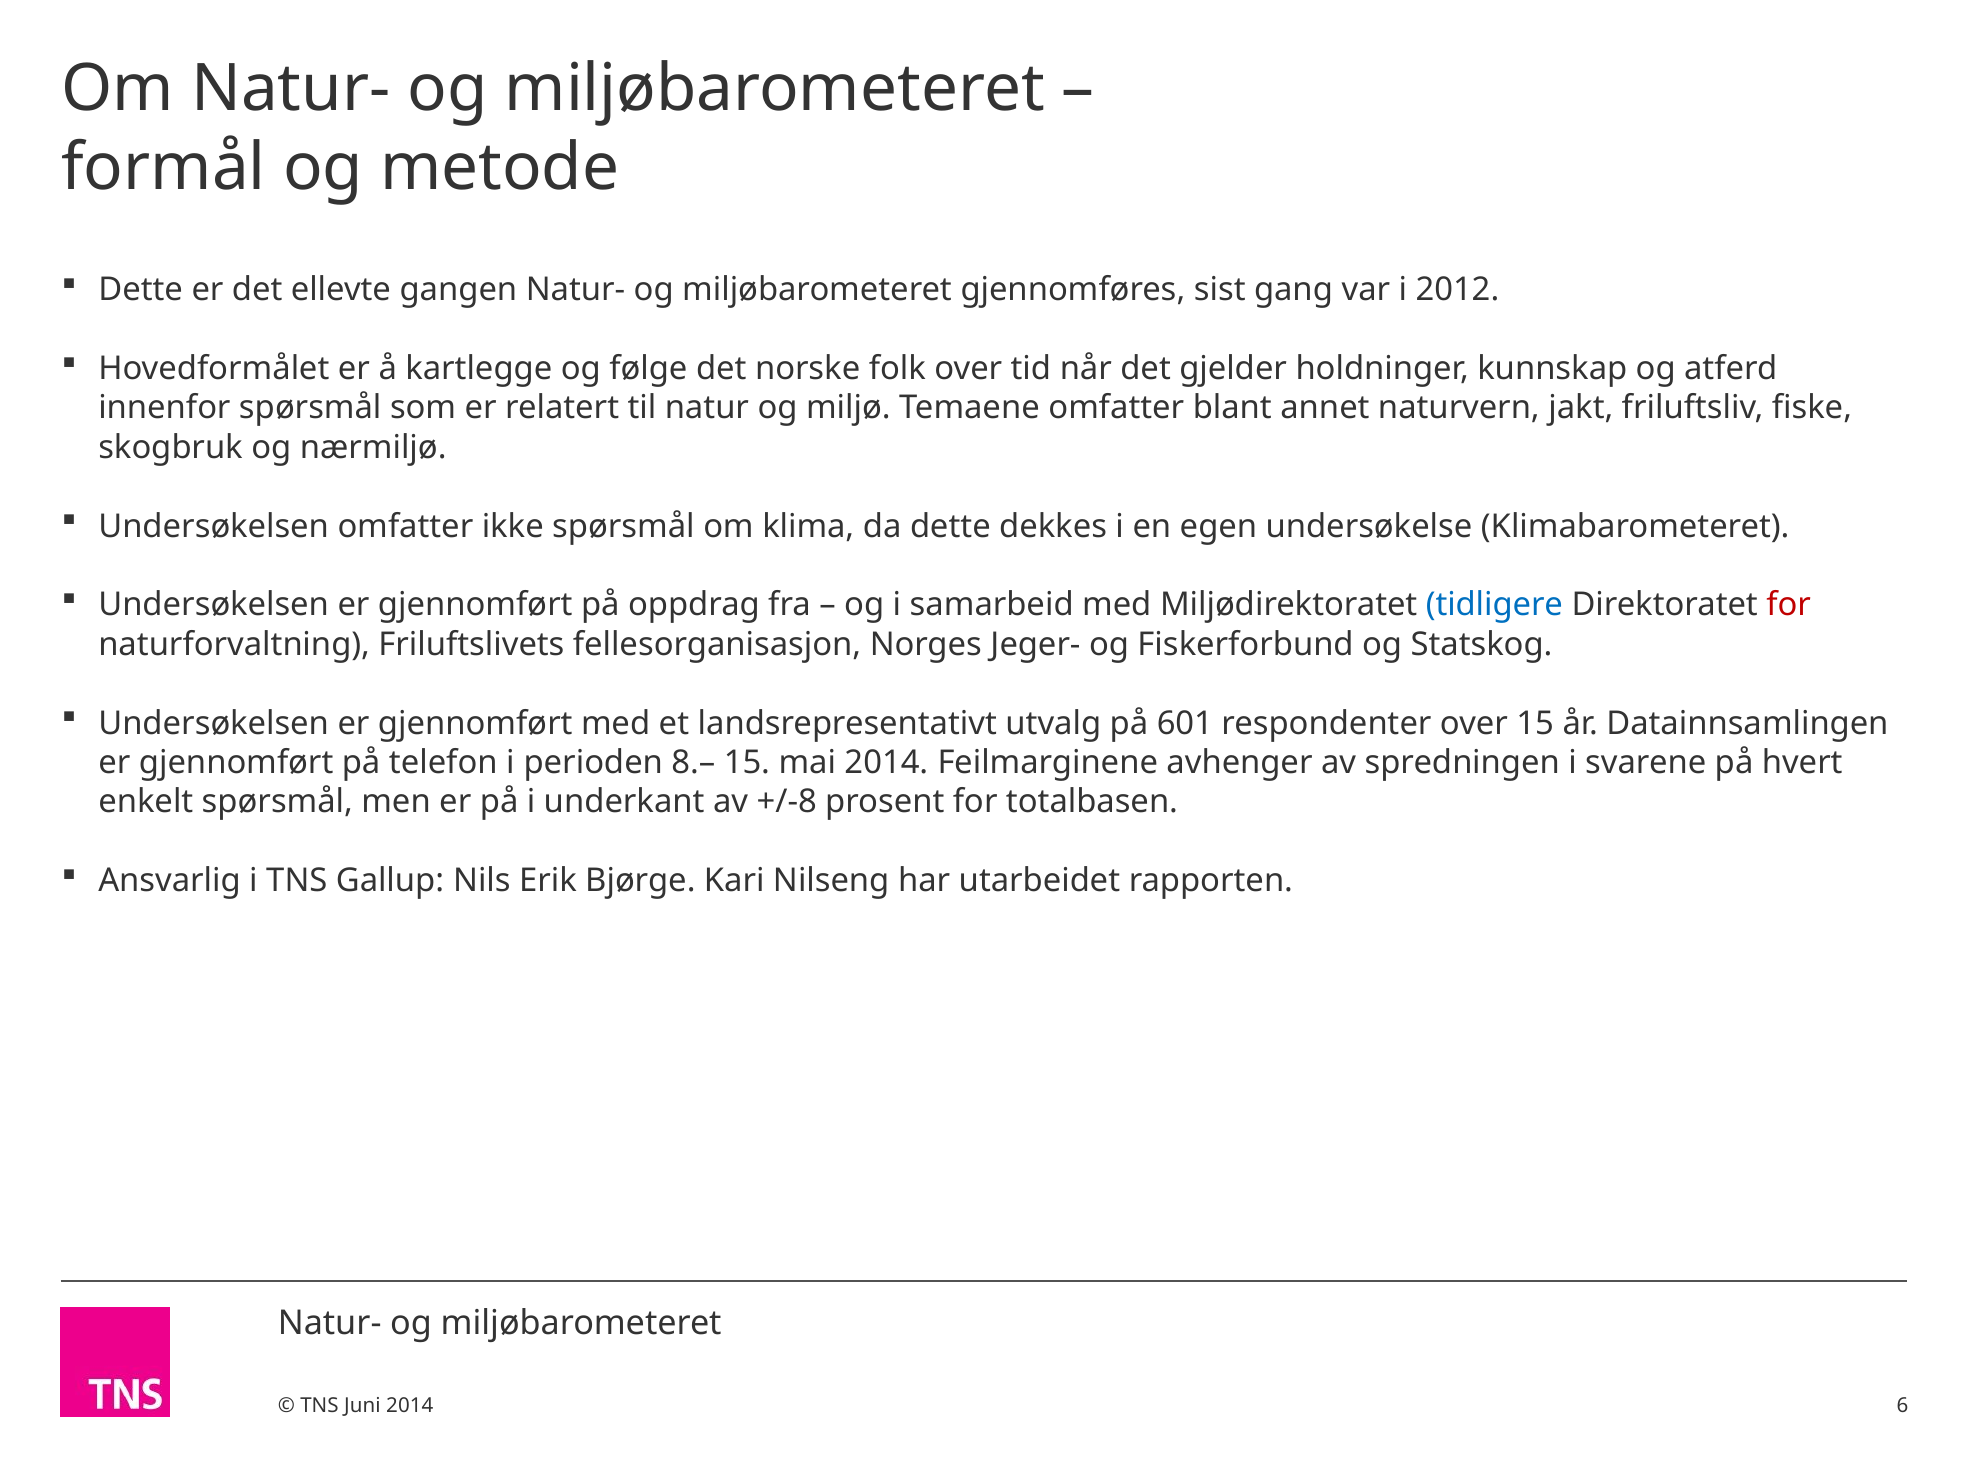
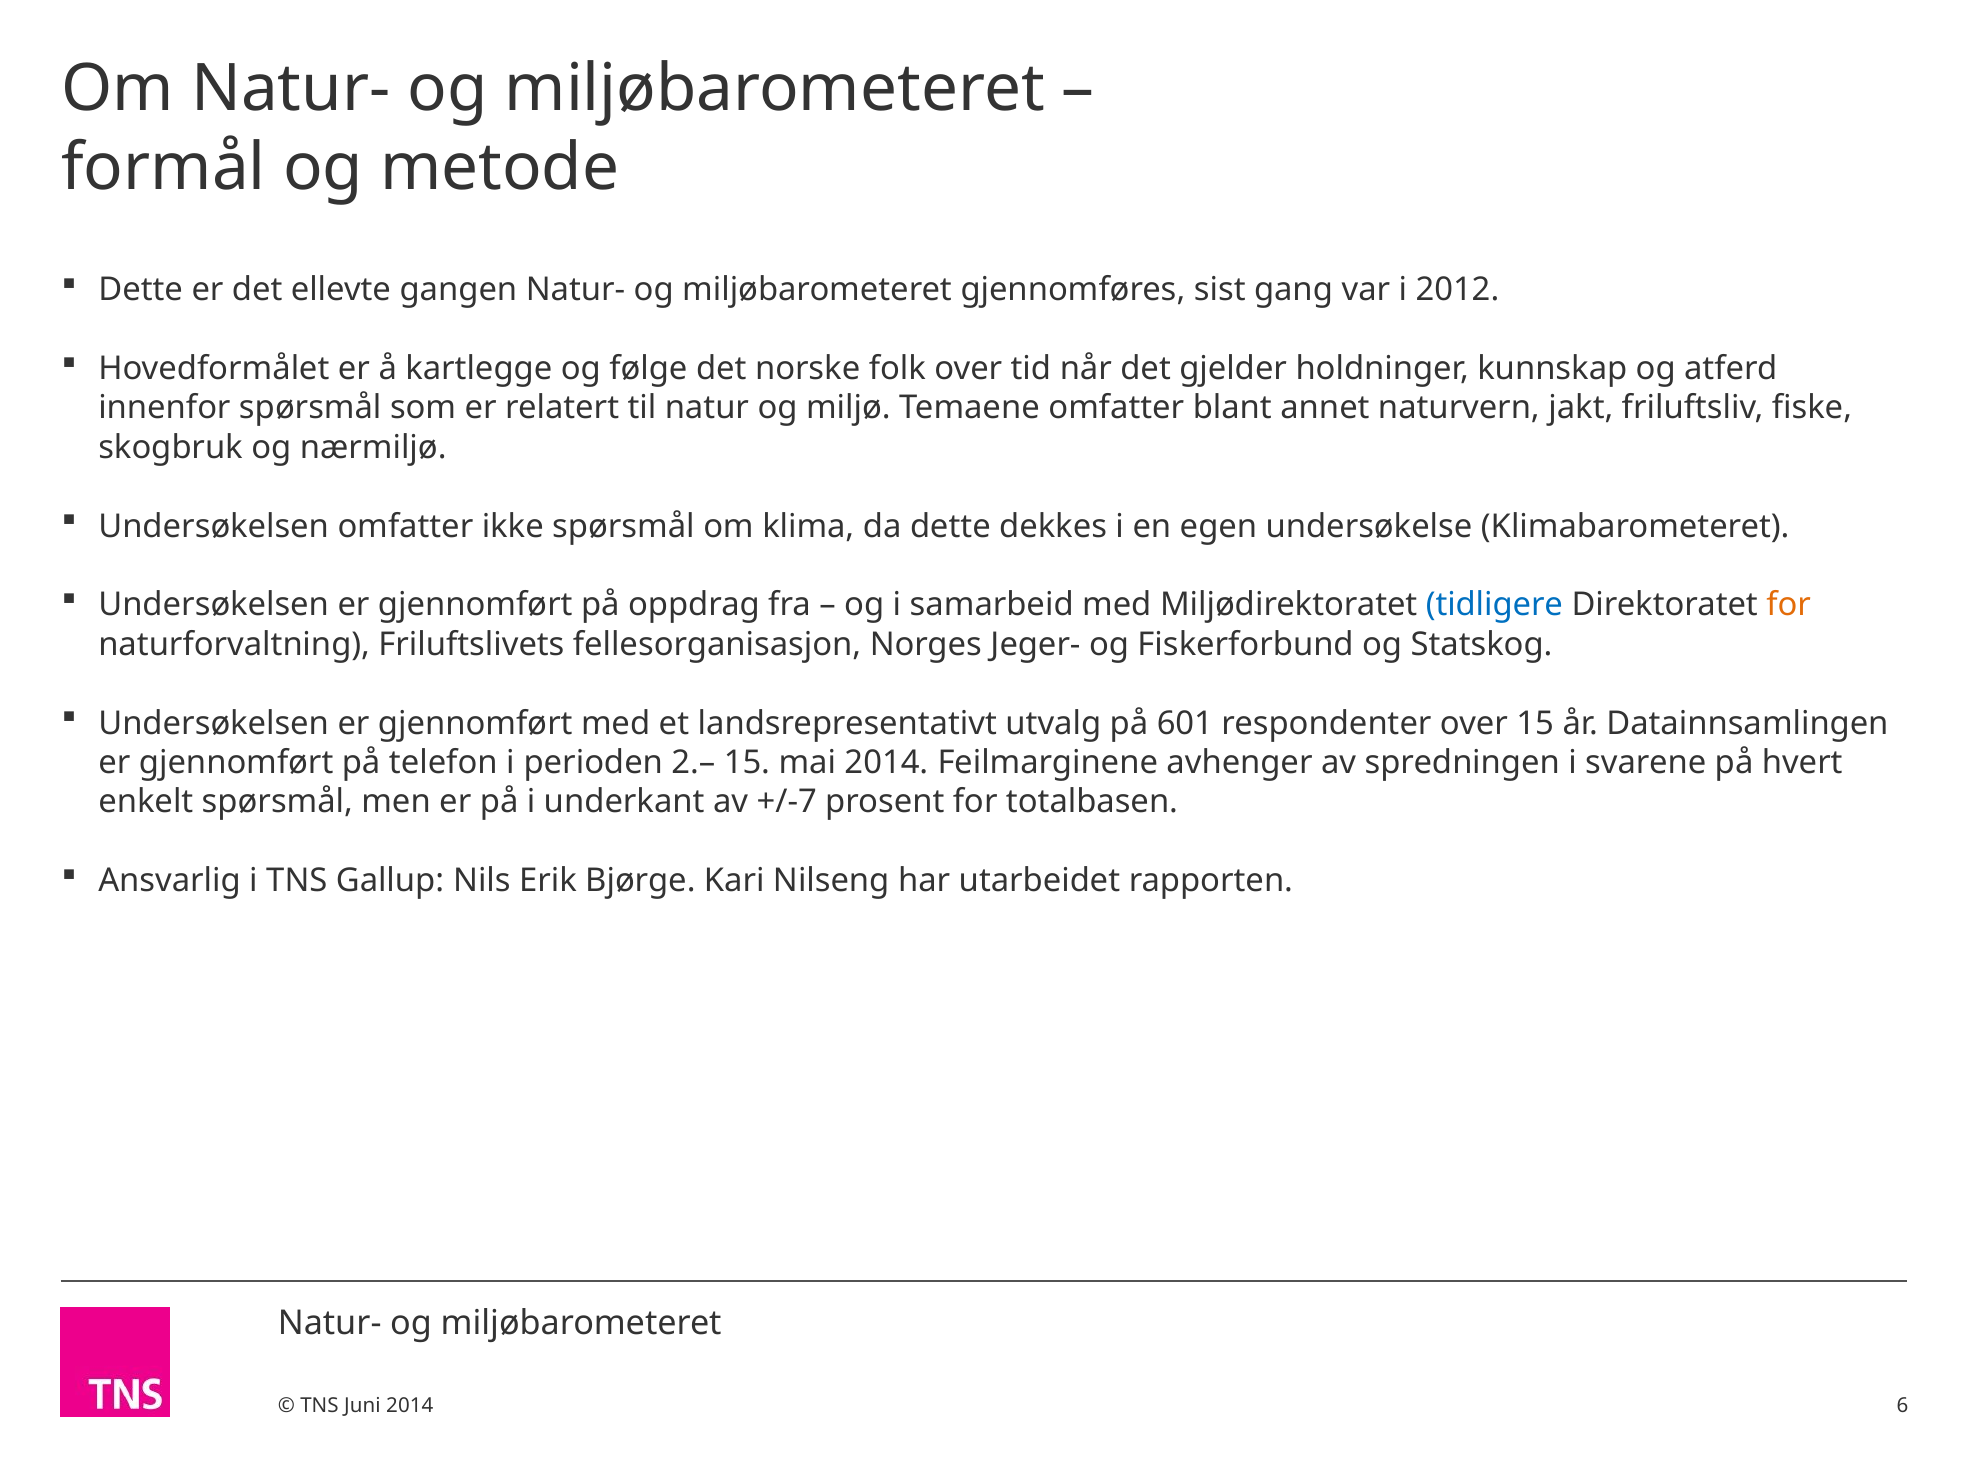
for at (1789, 605) colour: red -> orange
8.–: 8.– -> 2.–
+/-8: +/-8 -> +/-7
